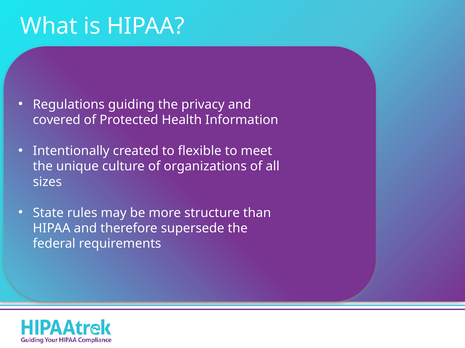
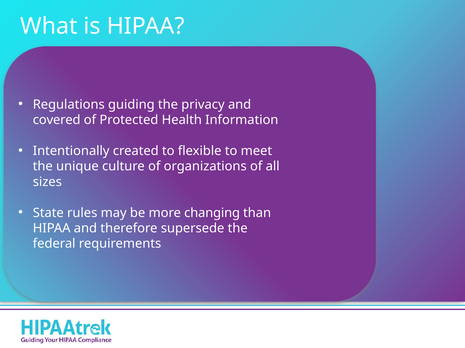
structure: structure -> changing
